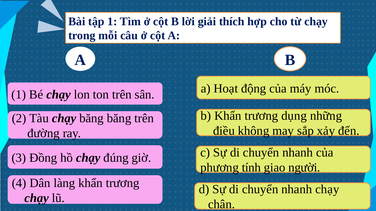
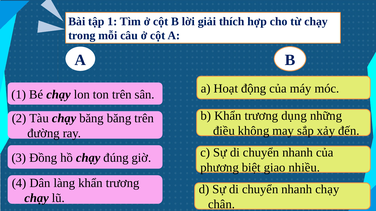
tính: tính -> biệt
người: người -> nhiều
